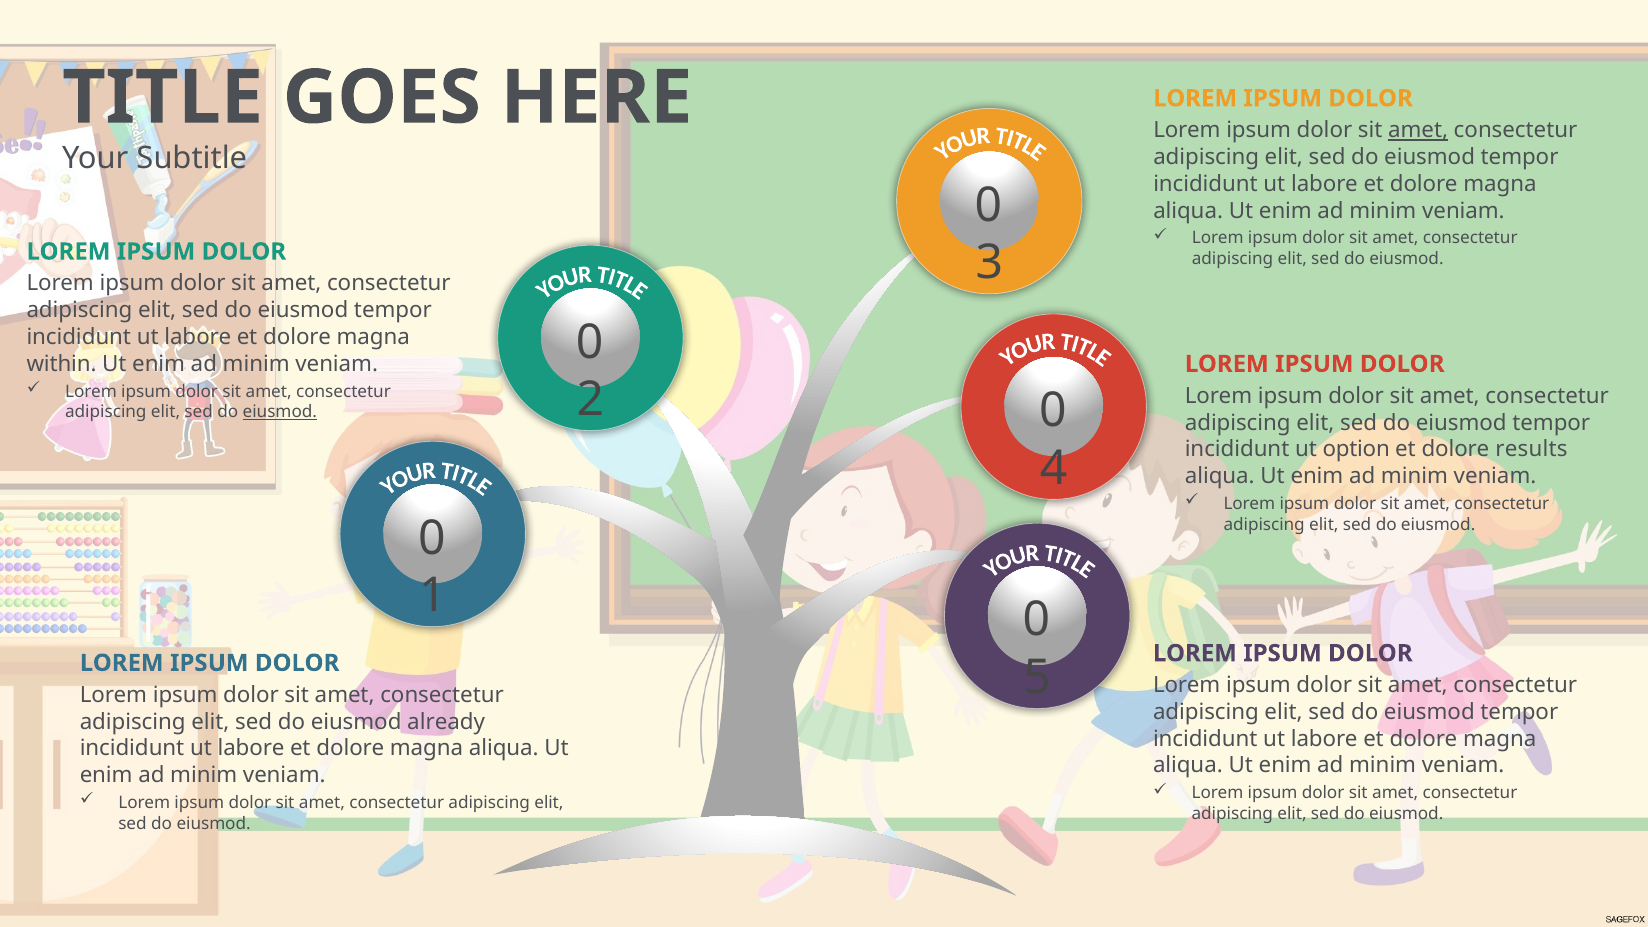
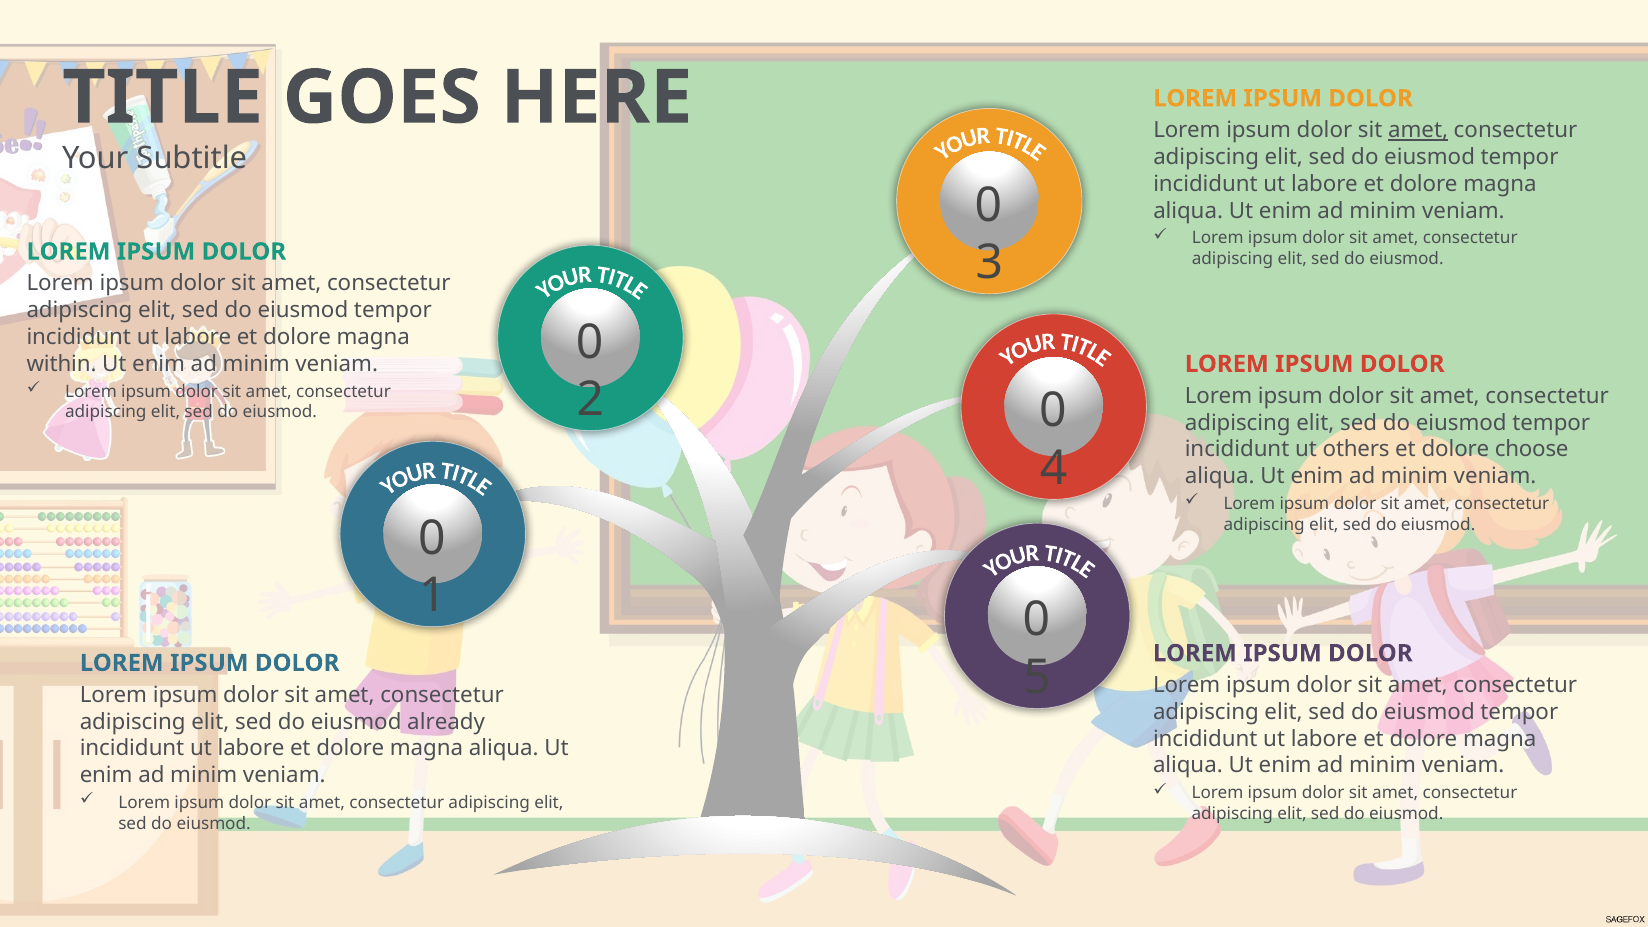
eiusmod at (280, 412) underline: present -> none
option: option -> others
results: results -> choose
